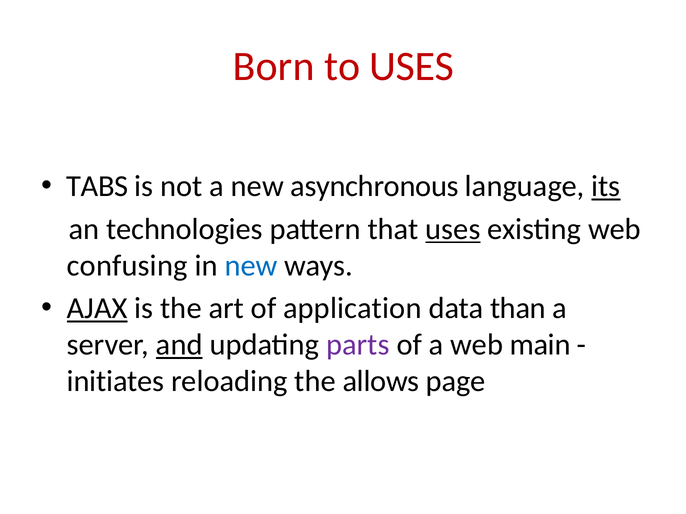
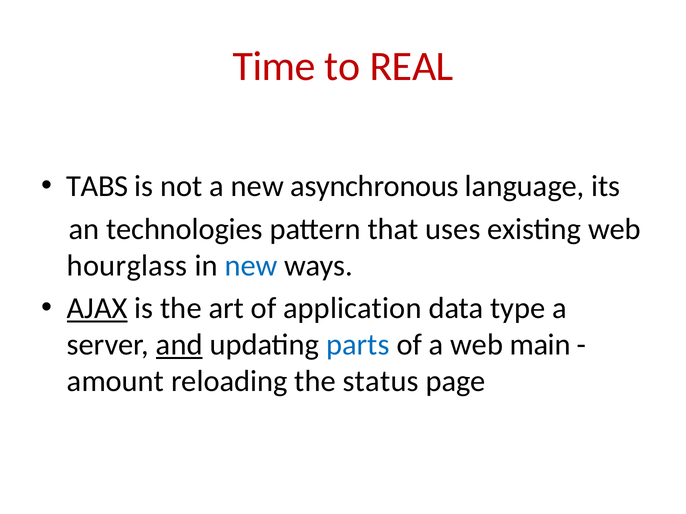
Born: Born -> Time
to USES: USES -> REAL
its underline: present -> none
uses at (453, 229) underline: present -> none
confusing: confusing -> hourglass
than: than -> type
parts colour: purple -> blue
initiates: initiates -> amount
allows: allows -> status
